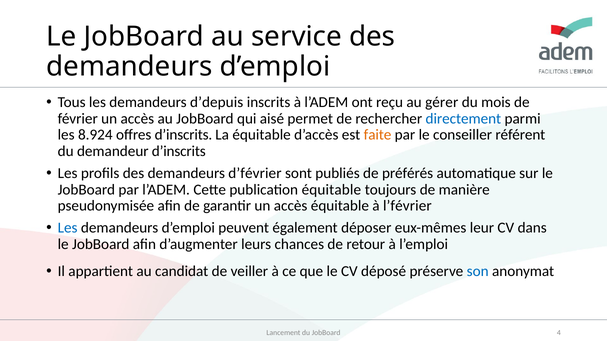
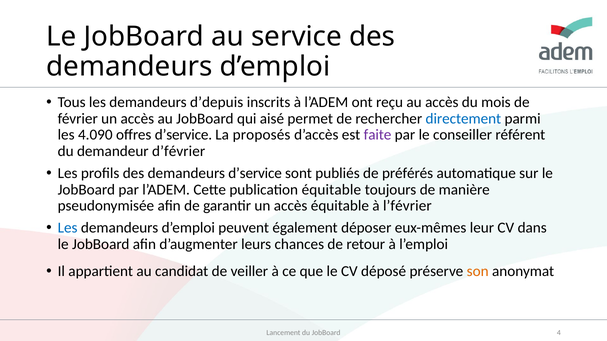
au gérer: gérer -> accès
8.924: 8.924 -> 4.090
offres d’inscrits: d’inscrits -> d’service
La équitable: équitable -> proposés
faite colour: orange -> purple
demandeur d’inscrits: d’inscrits -> d’février
demandeurs d’février: d’février -> d’service
son colour: blue -> orange
